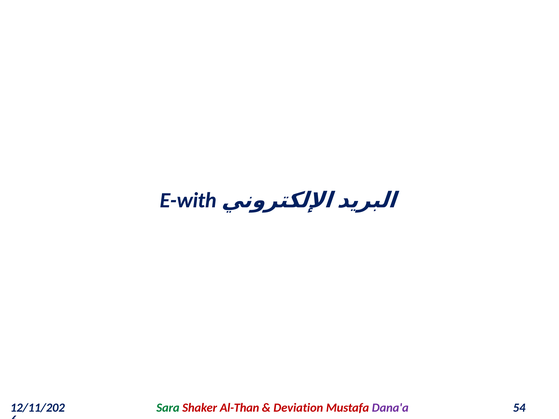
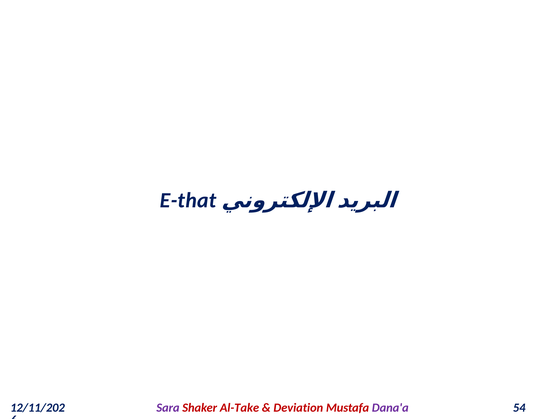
E-with: E-with -> E-that
Sara colour: green -> purple
Al-Than: Al-Than -> Al-Take
